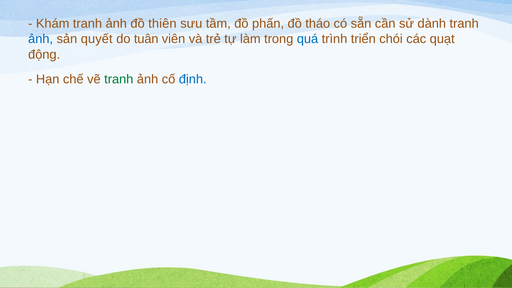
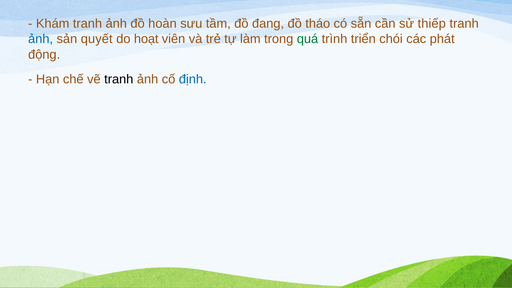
thiên: thiên -> hoàn
phấn: phấn -> đang
dành: dành -> thiếp
tuân: tuân -> hoạt
quá colour: blue -> green
quạt: quạt -> phát
tranh at (119, 79) colour: green -> black
